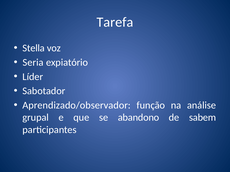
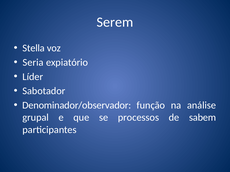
Tarefa: Tarefa -> Serem
Aprendizado/observador: Aprendizado/observador -> Denominador/observador
abandono: abandono -> processos
